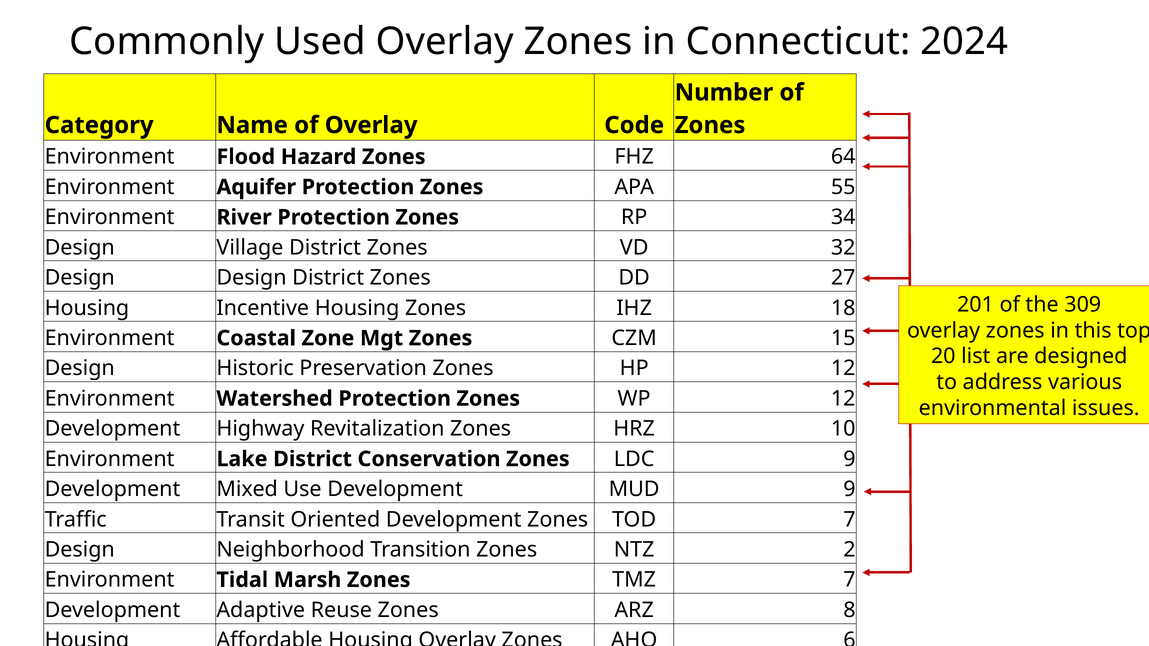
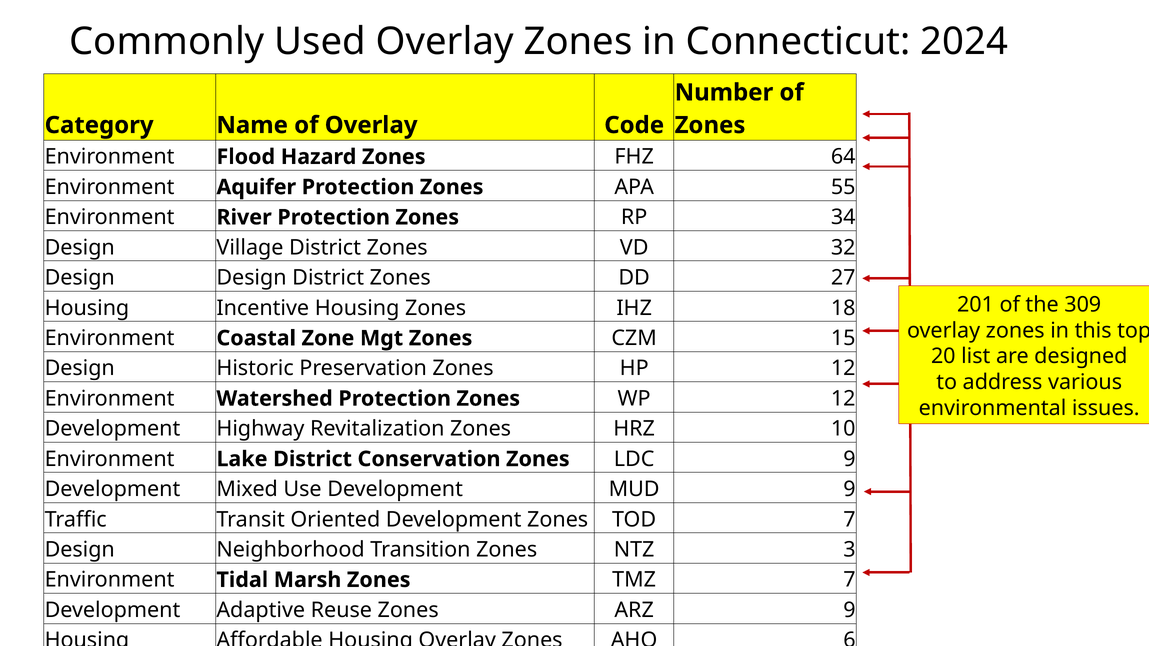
2: 2 -> 3
ARZ 8: 8 -> 9
